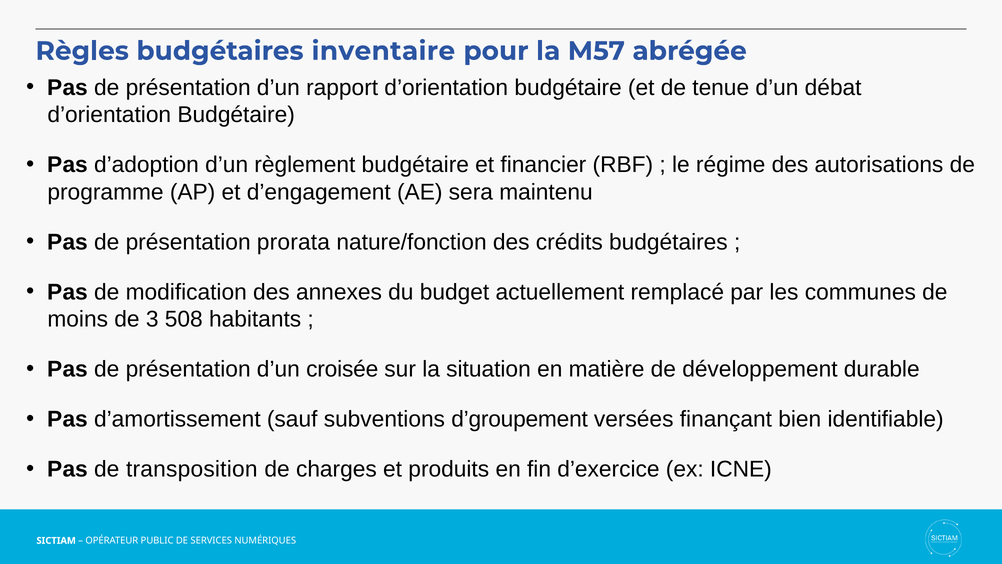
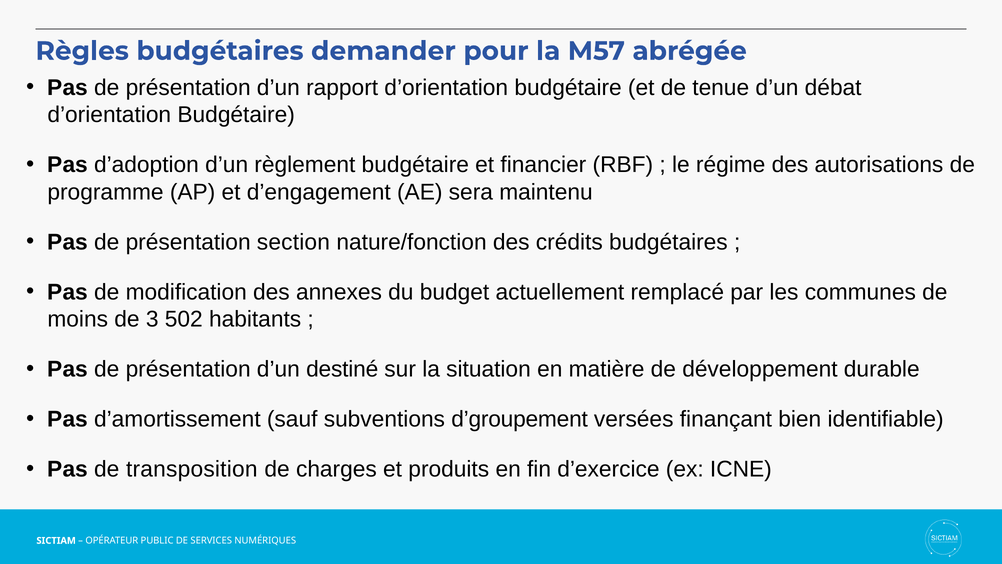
inventaire: inventaire -> demander
prorata: prorata -> section
508: 508 -> 502
croisée: croisée -> destiné
